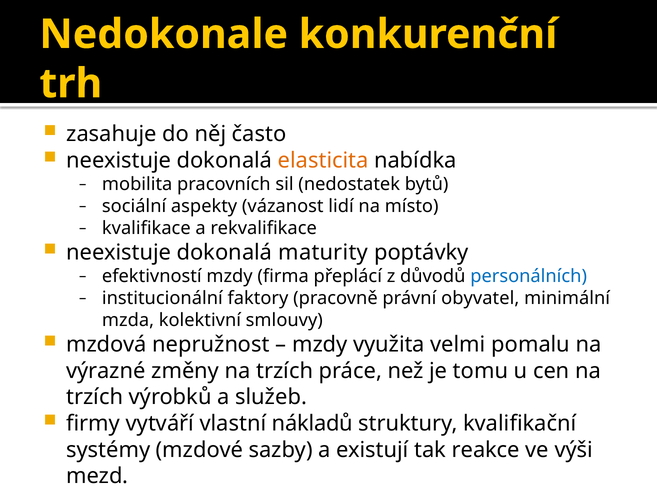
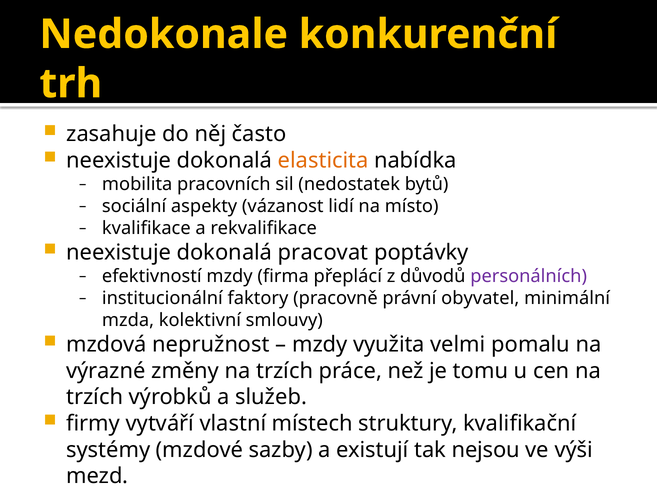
maturity: maturity -> pracovat
personálních colour: blue -> purple
nákladů: nákladů -> místech
reakce: reakce -> nejsou
